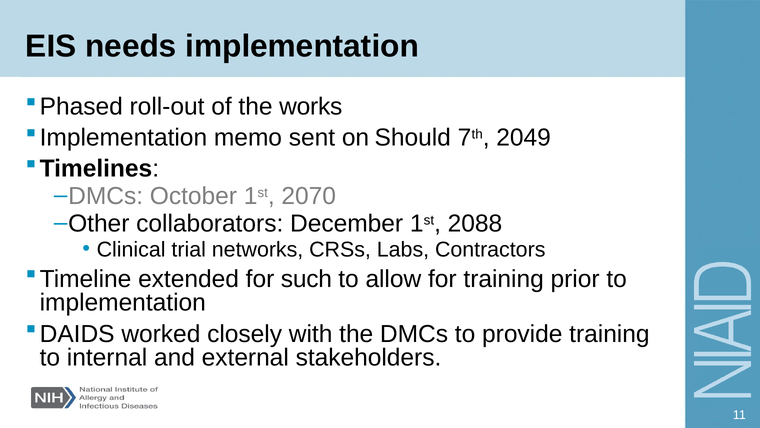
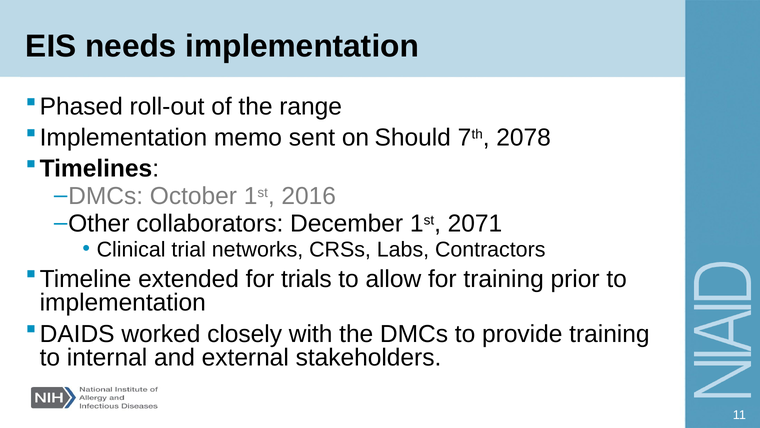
works: works -> range
2049: 2049 -> 2078
2070: 2070 -> 2016
2088: 2088 -> 2071
such: such -> trials
